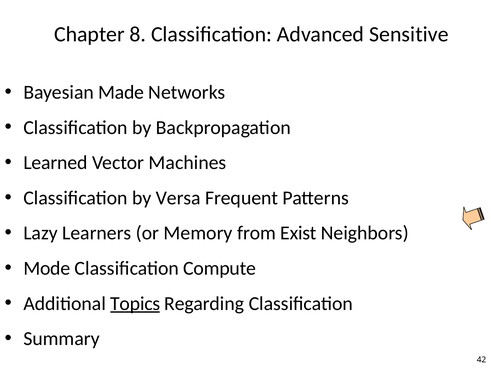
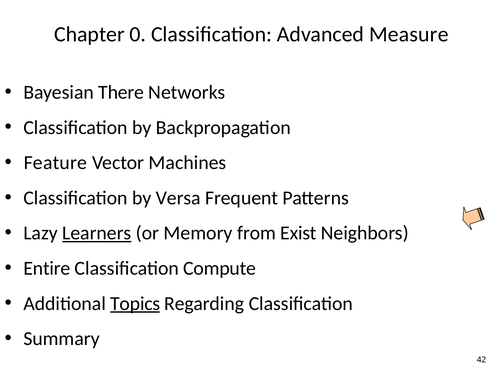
8: 8 -> 0
Sensitive: Sensitive -> Measure
Made: Made -> There
Learned: Learned -> Feature
Learners underline: none -> present
Mode: Mode -> Entire
